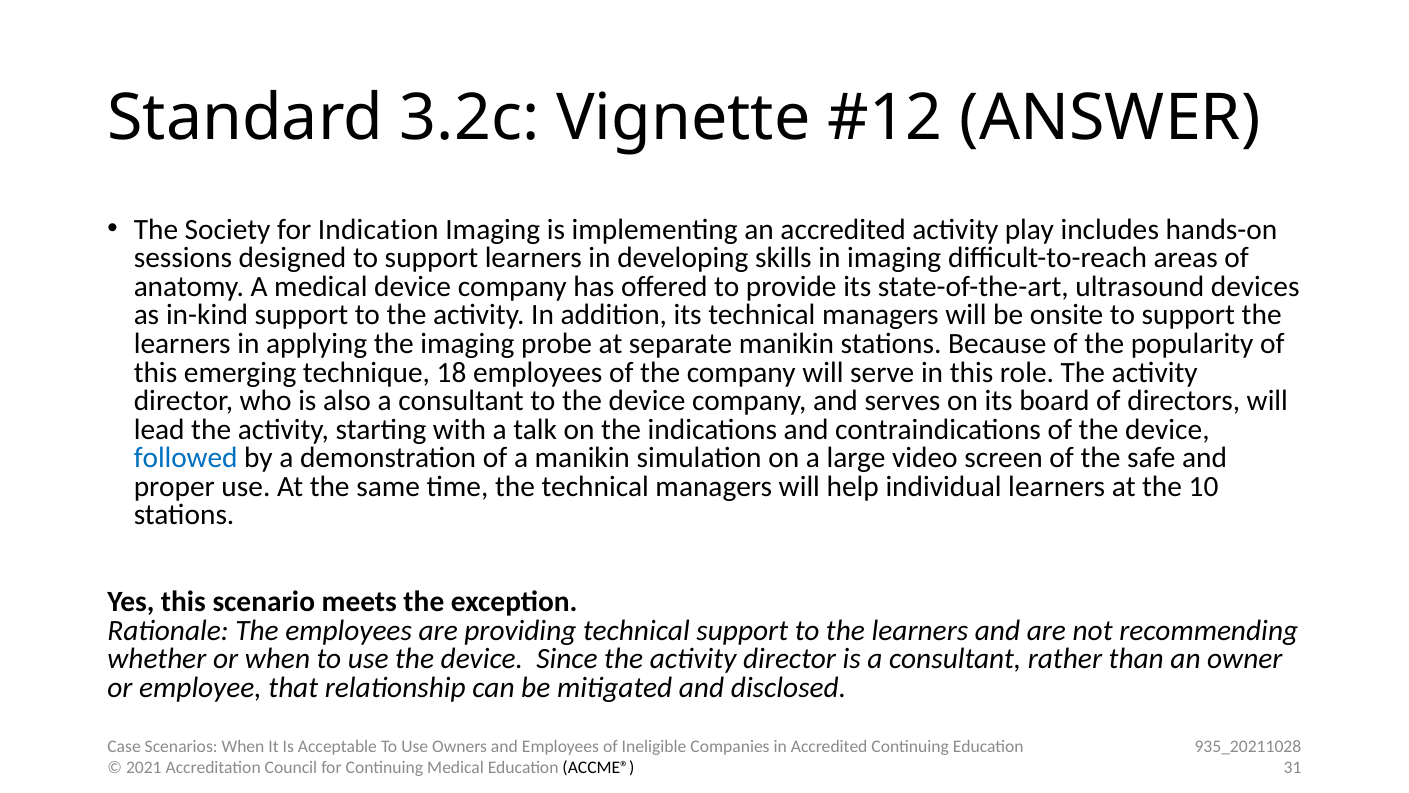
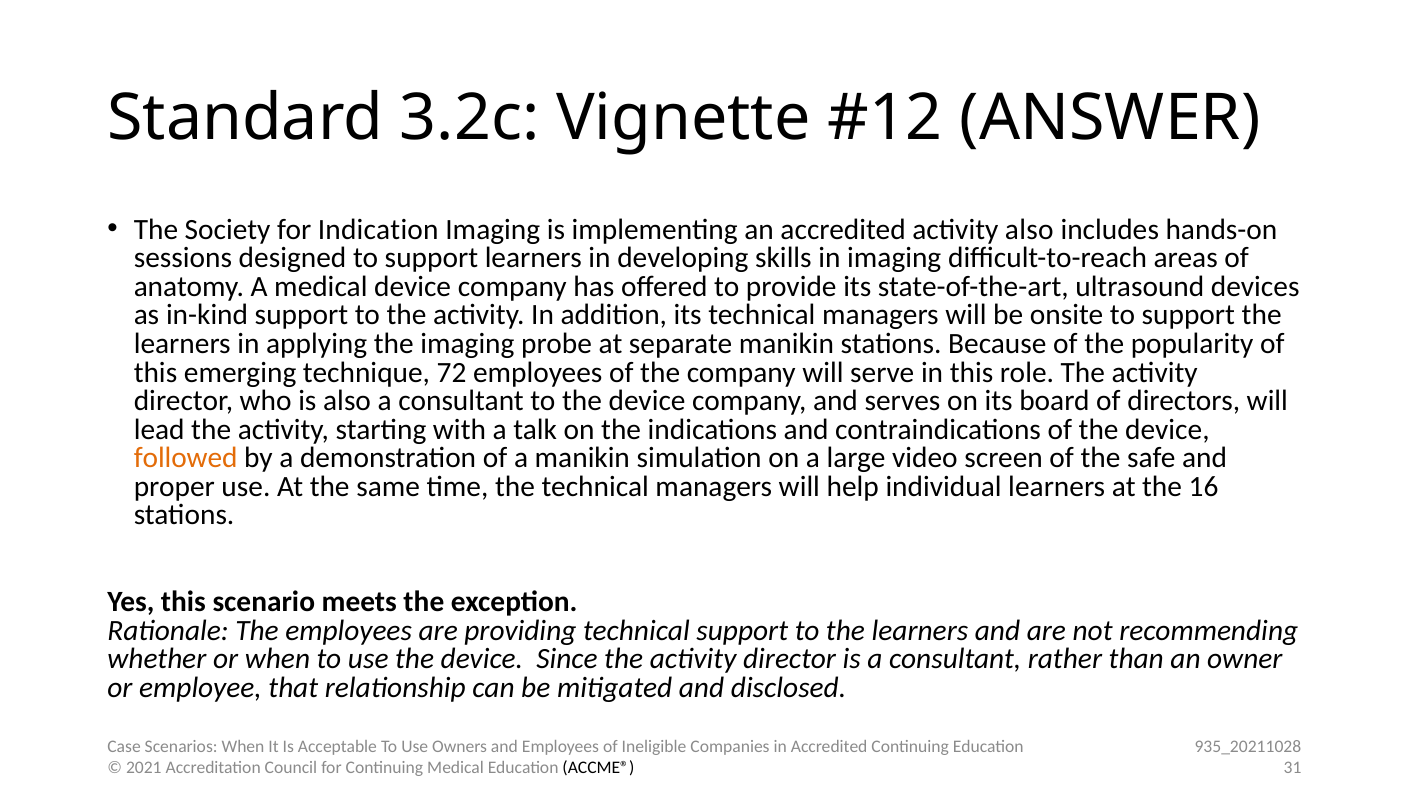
activity play: play -> also
18: 18 -> 72
followed colour: blue -> orange
10: 10 -> 16
